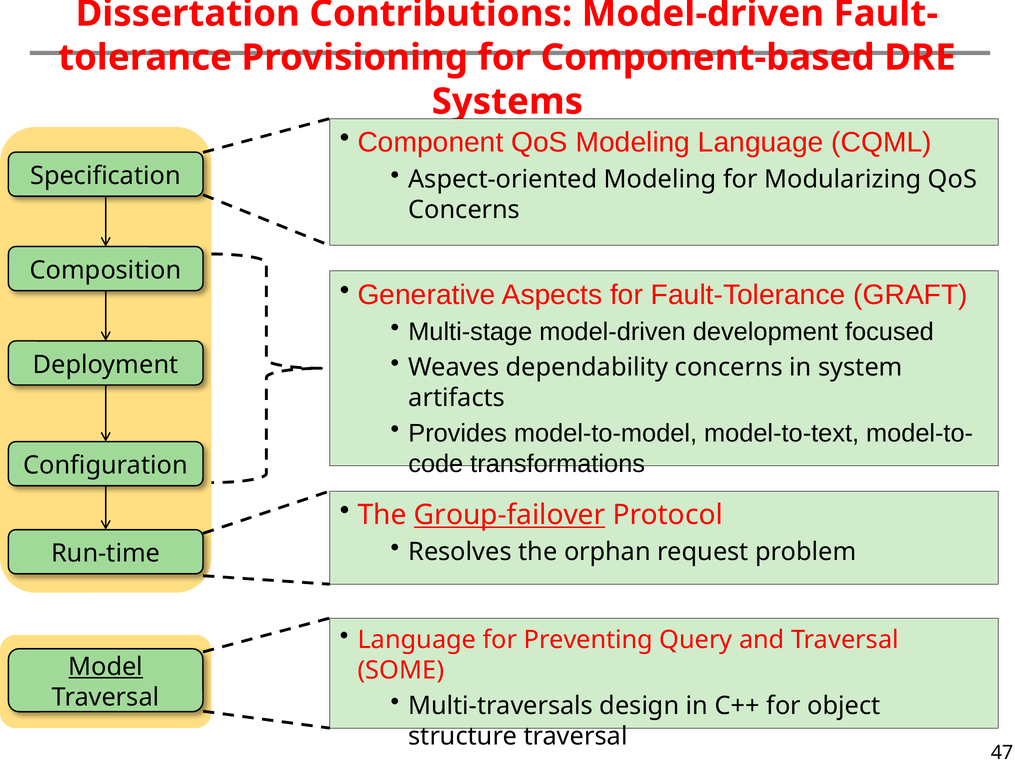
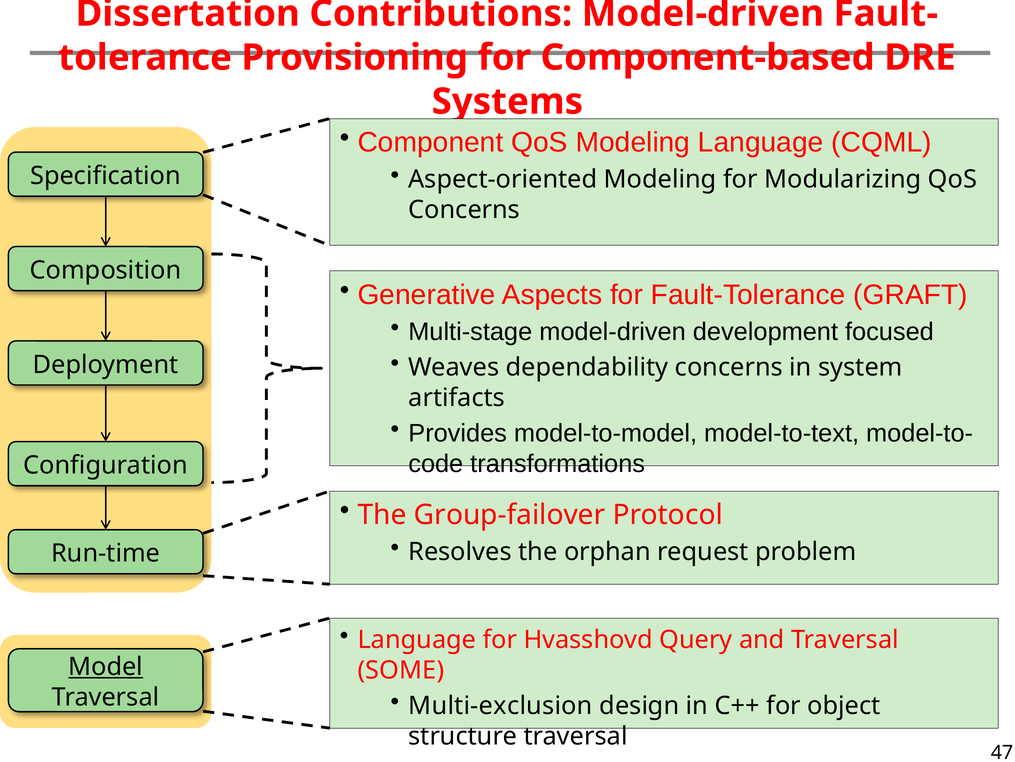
Group-failover underline: present -> none
Preventing: Preventing -> Hvasshovd
Multi-traversals: Multi-traversals -> Multi-exclusion
